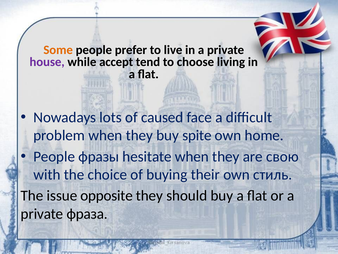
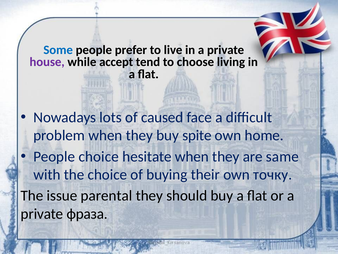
Some colour: orange -> blue
People фразы: фразы -> choice
свою: свою -> same
стиль: стиль -> точку
opposite: opposite -> parental
